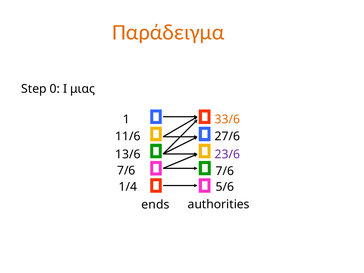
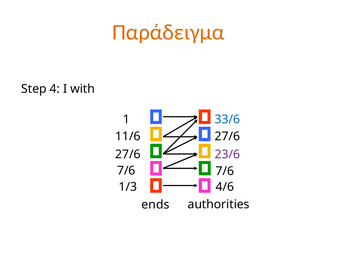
0: 0 -> 4
μιας: μιας -> with
33/6 colour: orange -> blue
13/6 at (128, 154): 13/6 -> 27/6
1/4: 1/4 -> 1/3
5/6: 5/6 -> 4/6
